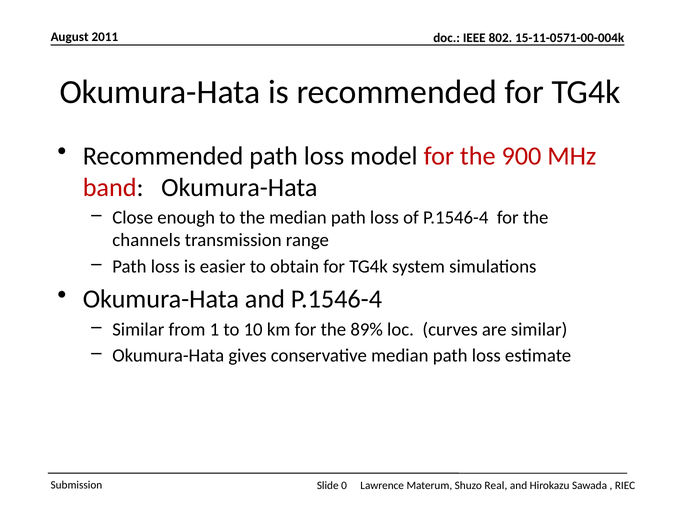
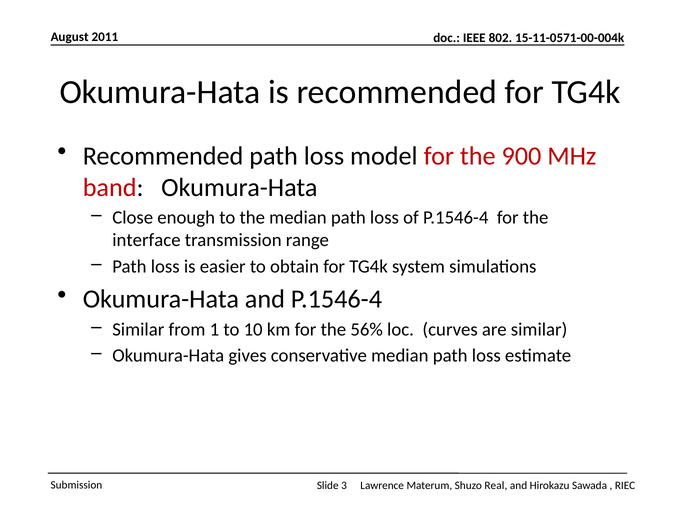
channels: channels -> interface
89%: 89% -> 56%
0: 0 -> 3
